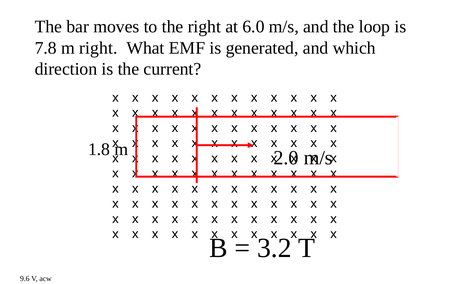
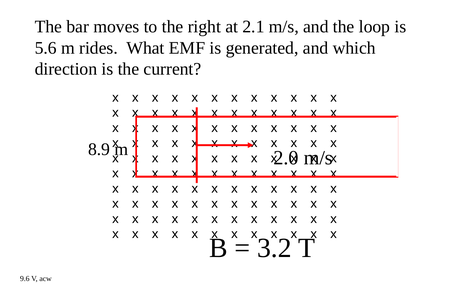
6.0: 6.0 -> 2.1
7.8: 7.8 -> 5.6
m right: right -> rides
1.8: 1.8 -> 8.9
